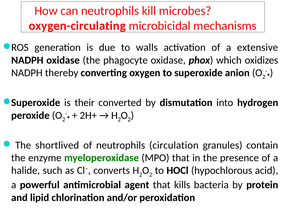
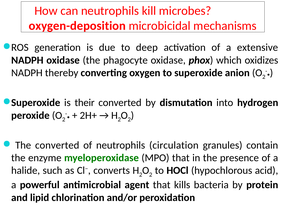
oxygen-circulating: oxygen-circulating -> oxygen-deposition
walls: walls -> deep
The shortlived: shortlived -> converted
